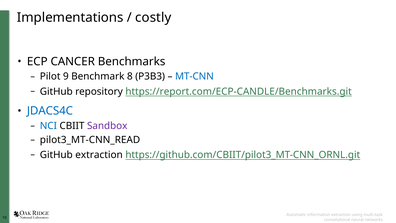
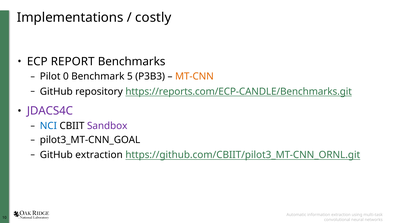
CANCER: CANCER -> REPORT
9: 9 -> 0
8: 8 -> 5
MT-CNN colour: blue -> orange
https://report.com/ECP-CANDLE/Benchmarks.git: https://report.com/ECP-CANDLE/Benchmarks.git -> https://reports.com/ECP-CANDLE/Benchmarks.git
JDACS4C colour: blue -> purple
pilot3_MT-CNN_READ: pilot3_MT-CNN_READ -> pilot3_MT-CNN_GOAL
